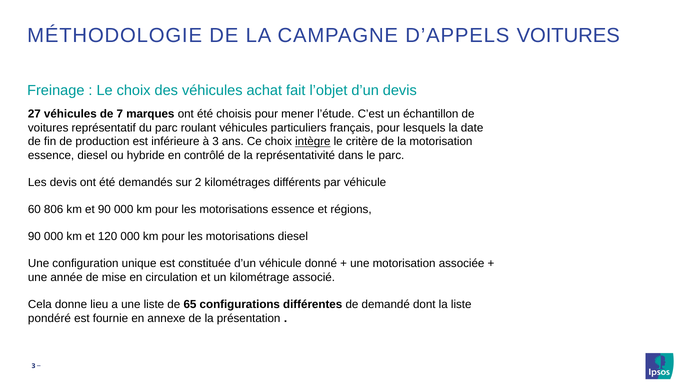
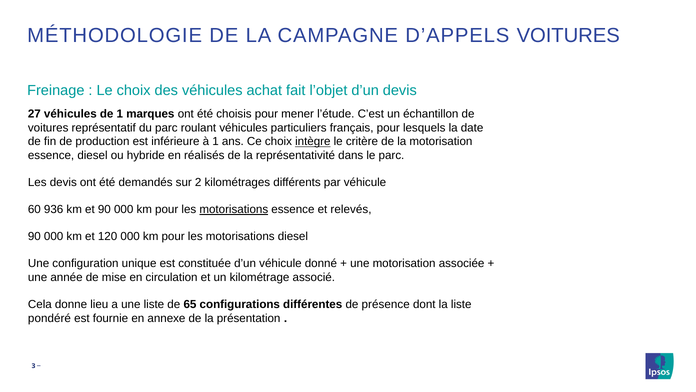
de 7: 7 -> 1
à 3: 3 -> 1
contrôlé: contrôlé -> réalisés
806: 806 -> 936
motorisations at (234, 209) underline: none -> present
régions: régions -> relevés
demandé: demandé -> présence
